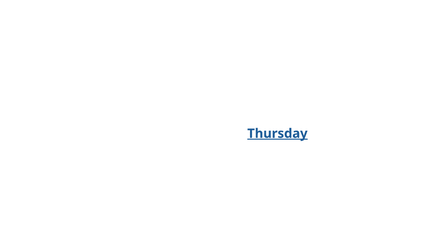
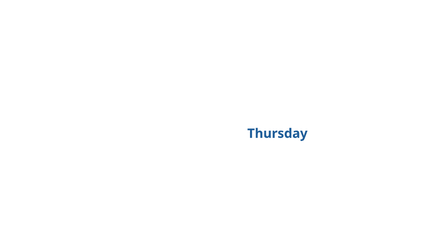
Thursday underline: present -> none
